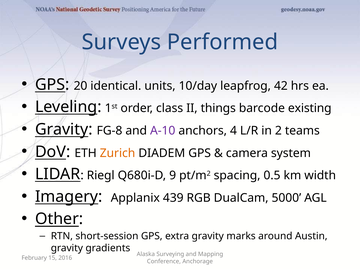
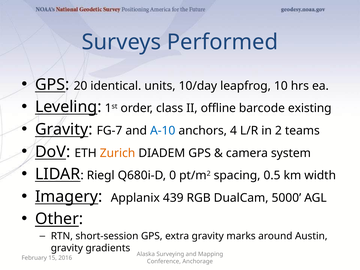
42: 42 -> 10
things: things -> offline
FG-8: FG-8 -> FG-7
A-10 colour: purple -> blue
9: 9 -> 0
